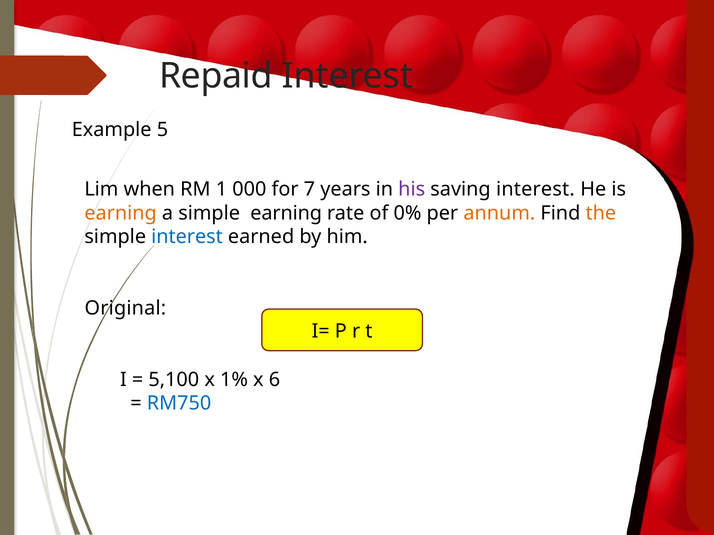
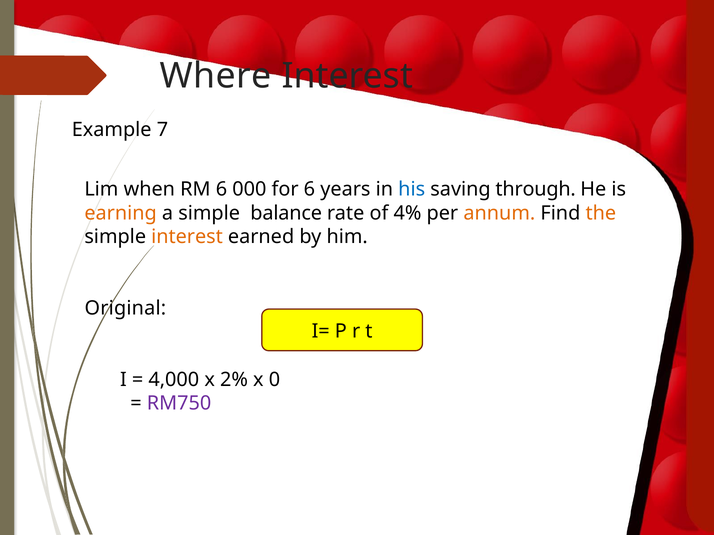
Repaid: Repaid -> Where
5: 5 -> 7
RM 1: 1 -> 6
for 7: 7 -> 6
his colour: purple -> blue
saving interest: interest -> through
simple earning: earning -> balance
0%: 0% -> 4%
interest at (187, 237) colour: blue -> orange
5,100: 5,100 -> 4,000
1%: 1% -> 2%
6: 6 -> 0
RM750 colour: blue -> purple
